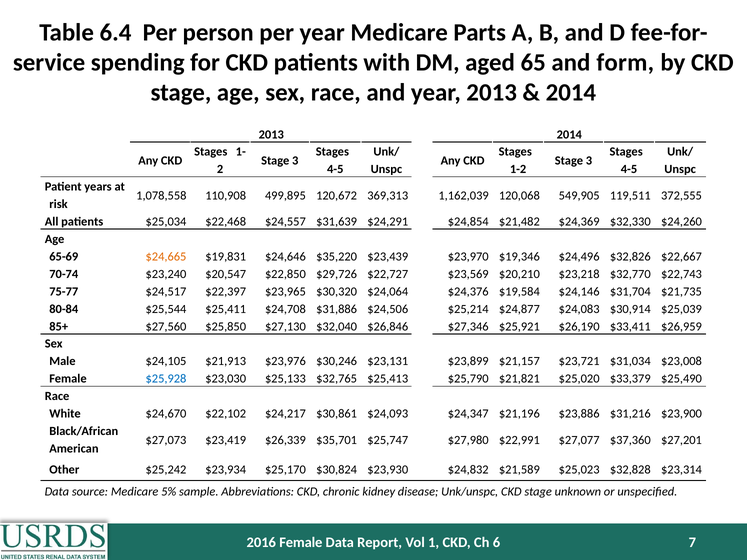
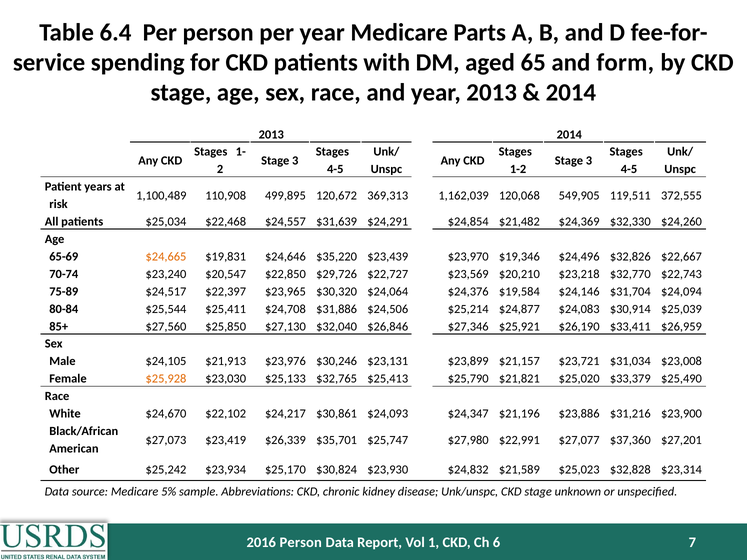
1,078,558: 1,078,558 -> 1,100,489
75-77: 75-77 -> 75-89
$21,735: $21,735 -> $24,094
$25,928 colour: blue -> orange
2016 Female: Female -> Person
